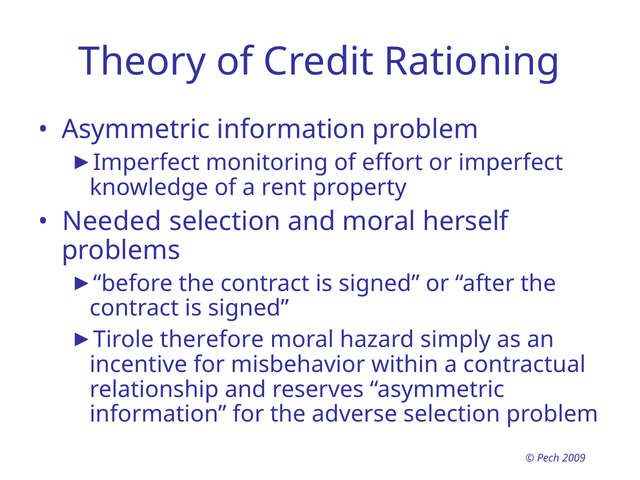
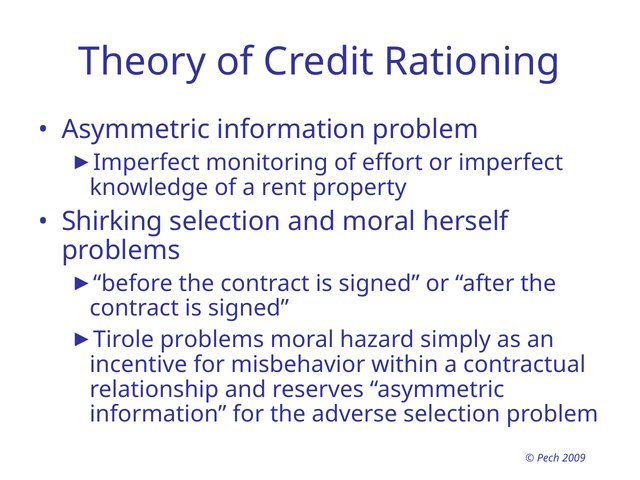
Needed: Needed -> Shirking
Tirole therefore: therefore -> problems
